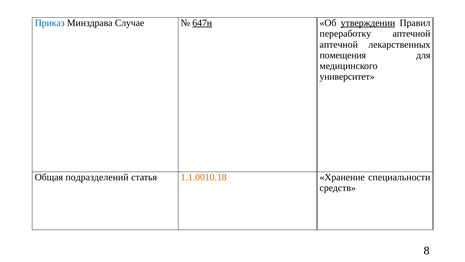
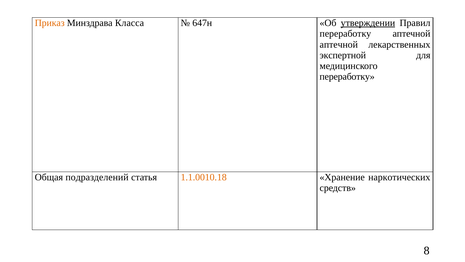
Приказ colour: blue -> orange
Случае: Случае -> Класса
647н underline: present -> none
помещения: помещения -> экспертной
университет at (347, 77): университет -> переработку
специальности: специальности -> наркотических
